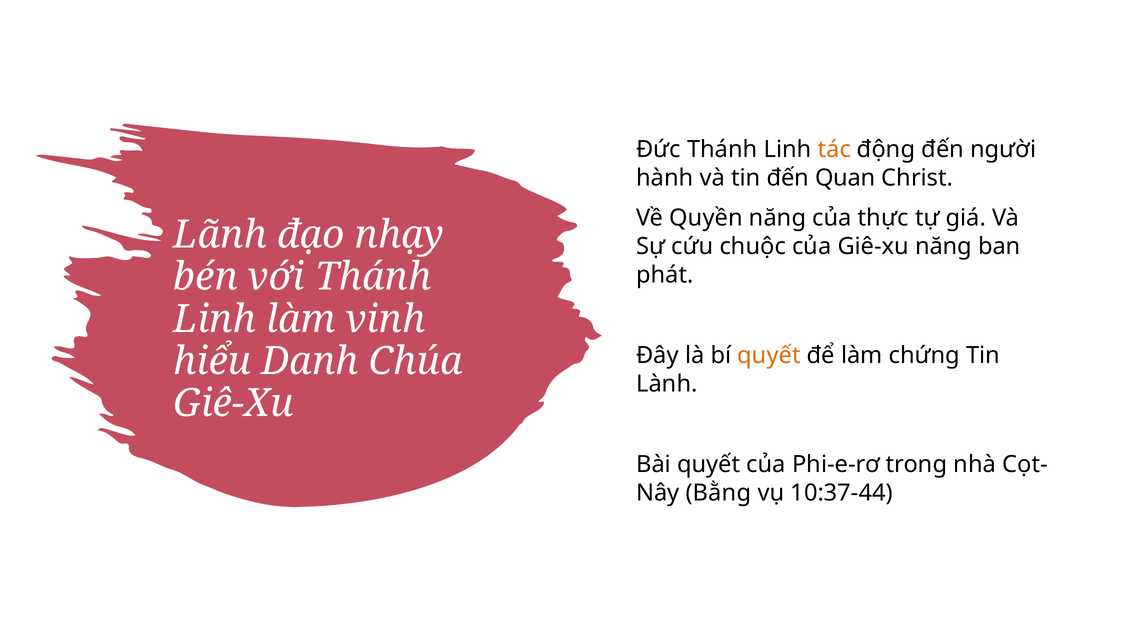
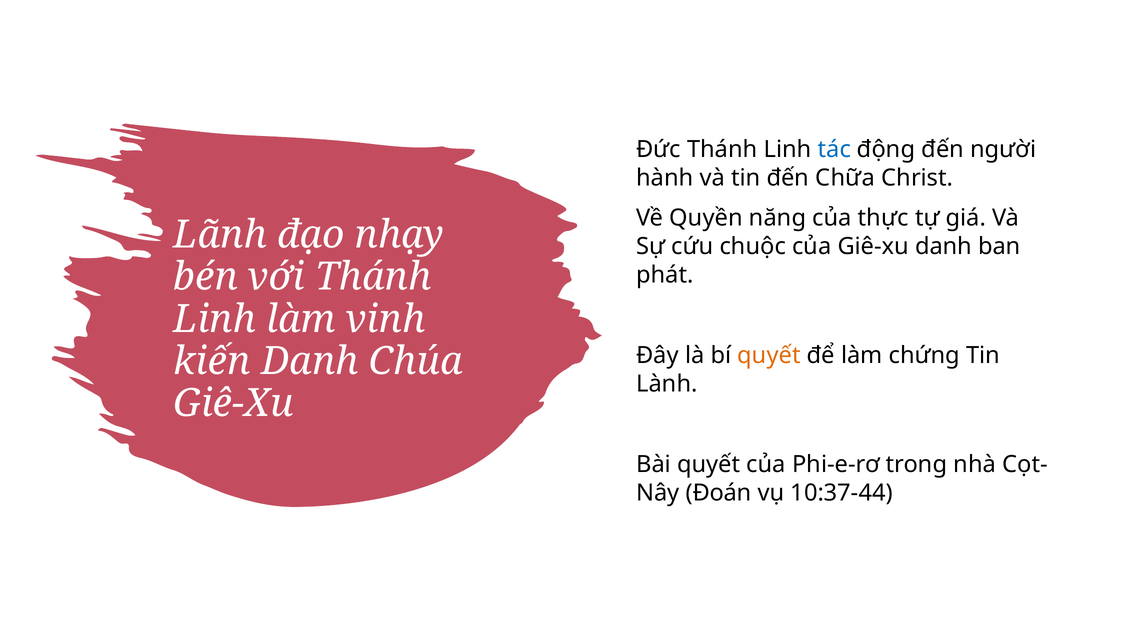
tác colour: orange -> blue
Quan: Quan -> Chữa
Giê-xu năng: năng -> danh
hiểu: hiểu -> kiến
Bằng: Bằng -> Đoán
